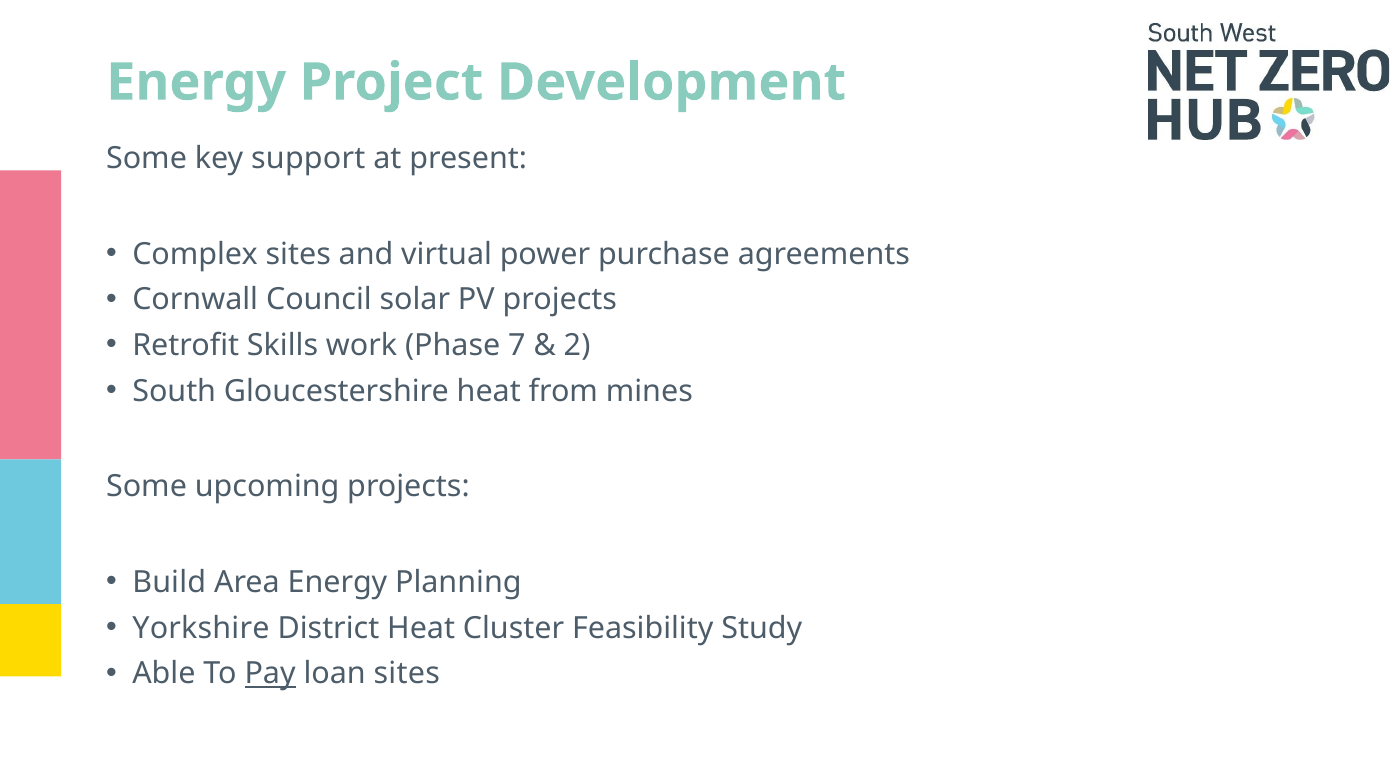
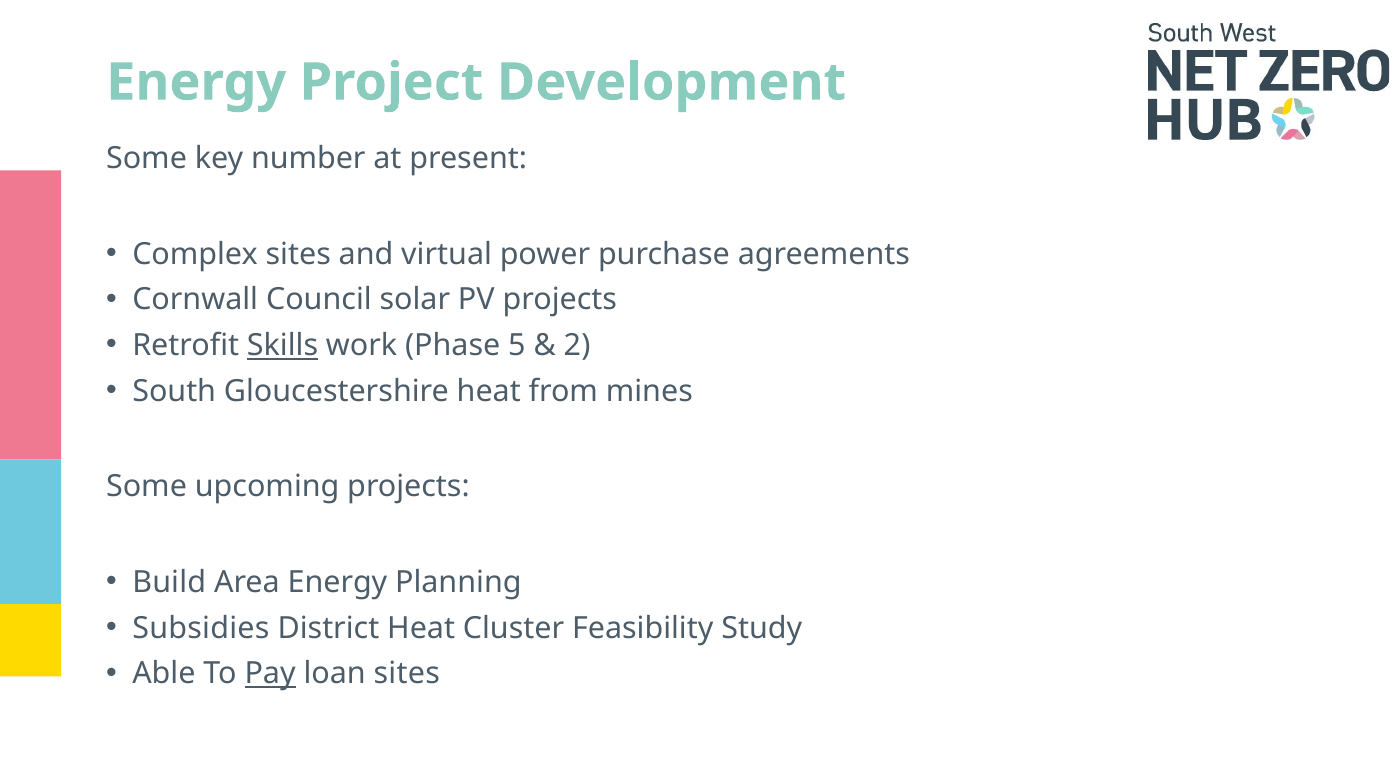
support: support -> number
Skills underline: none -> present
7: 7 -> 5
Yorkshire: Yorkshire -> Subsidies
